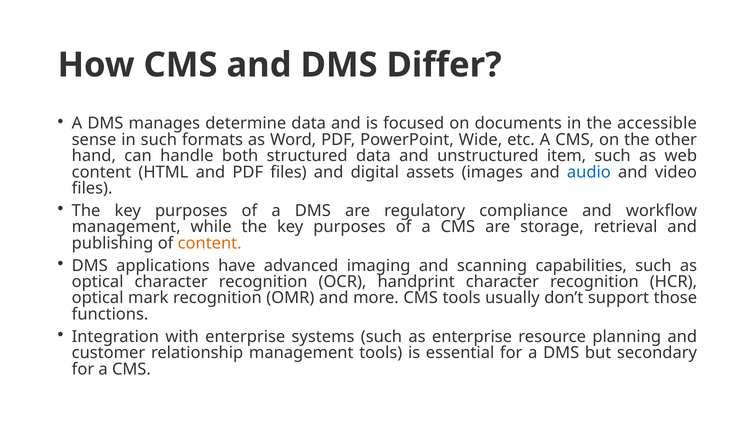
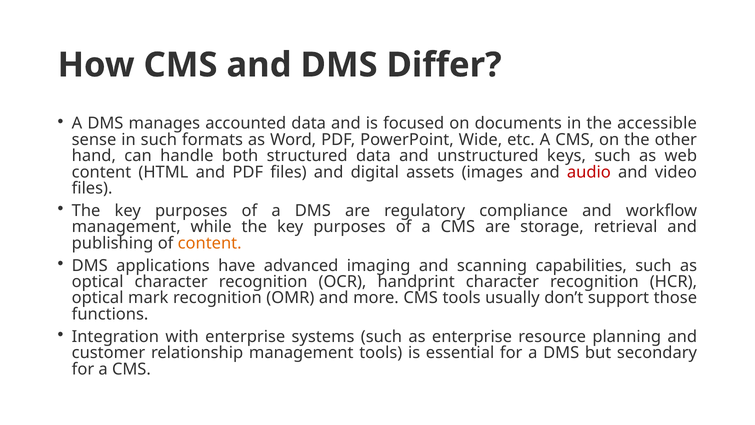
determine: determine -> accounted
item: item -> keys
audio colour: blue -> red
